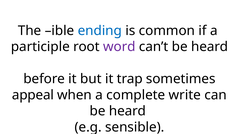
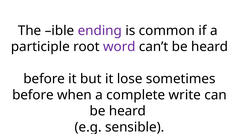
ending colour: blue -> purple
trap: trap -> lose
appeal at (33, 95): appeal -> before
